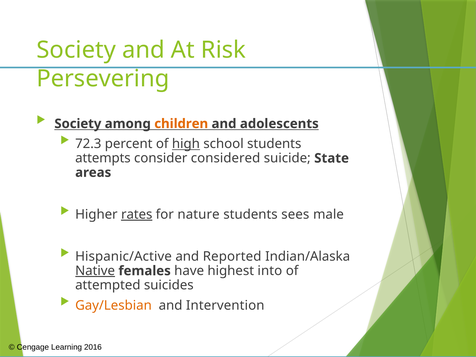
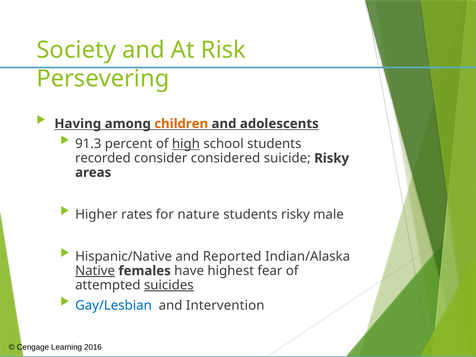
Society at (78, 124): Society -> Having
72.3: 72.3 -> 91.3
attempts: attempts -> recorded
suicide State: State -> Risky
rates underline: present -> none
students sees: sees -> risky
Hispanic/Active: Hispanic/Active -> Hispanic/Native
into: into -> fear
suicides underline: none -> present
Gay/Lesbian colour: orange -> blue
